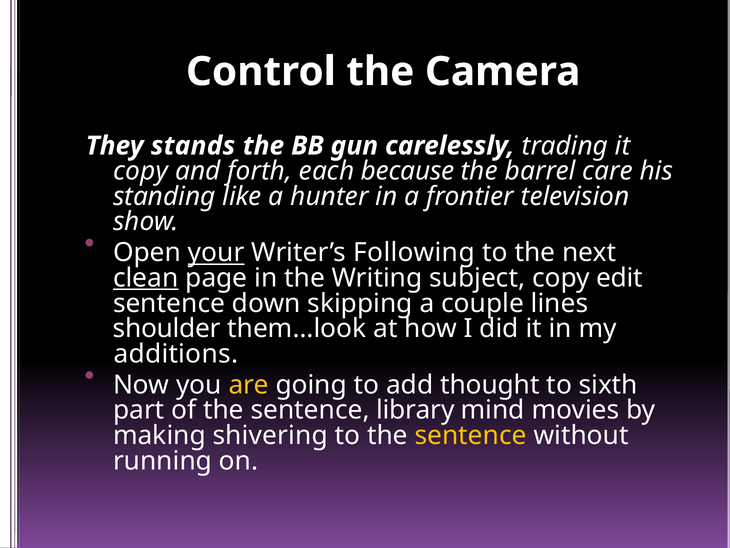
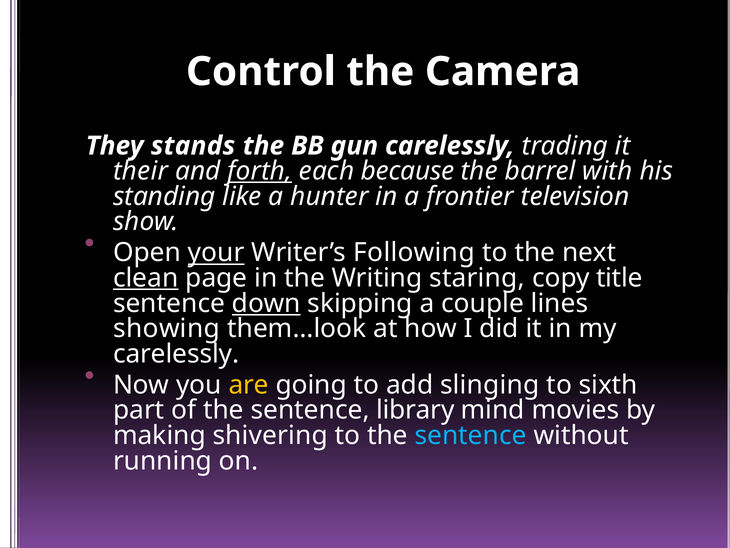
copy at (141, 171): copy -> their
forth underline: none -> present
care: care -> with
subject: subject -> staring
edit: edit -> title
down underline: none -> present
shoulder: shoulder -> showing
additions at (176, 354): additions -> carelessly
thought: thought -> slinging
sentence at (471, 435) colour: yellow -> light blue
